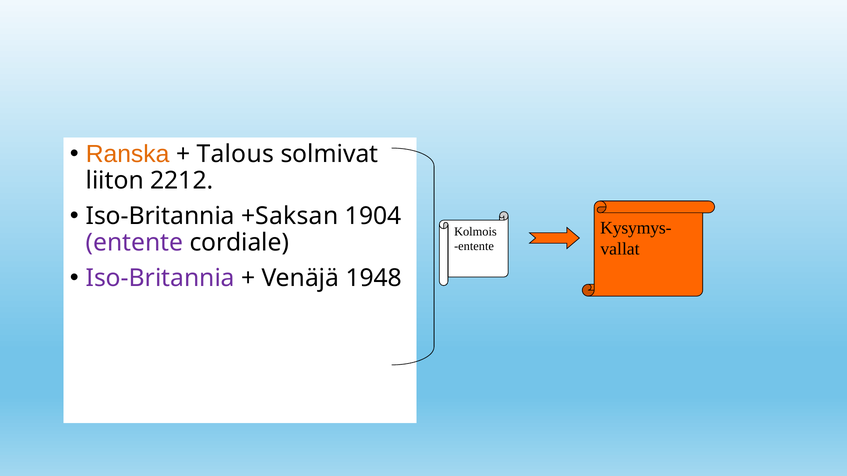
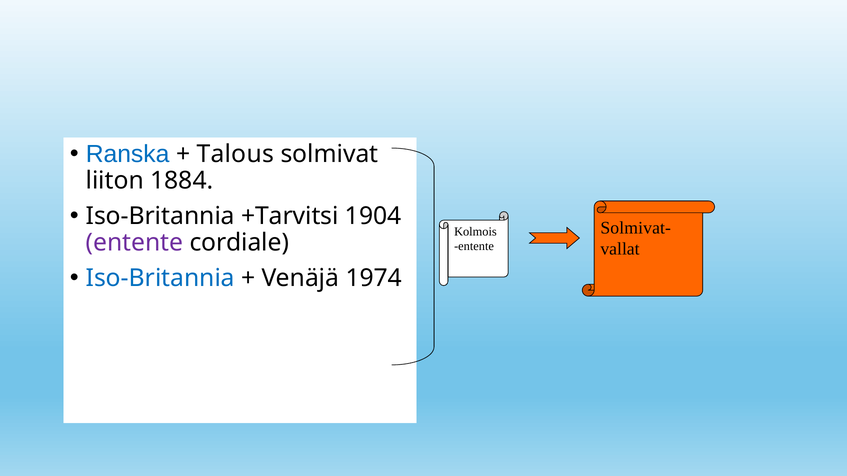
Ranska colour: orange -> blue
2212: 2212 -> 1884
+Saksan: +Saksan -> +Tarvitsi
Kysymys-: Kysymys- -> Solmivat-
Iso-Britannia at (160, 278) colour: purple -> blue
1948: 1948 -> 1974
